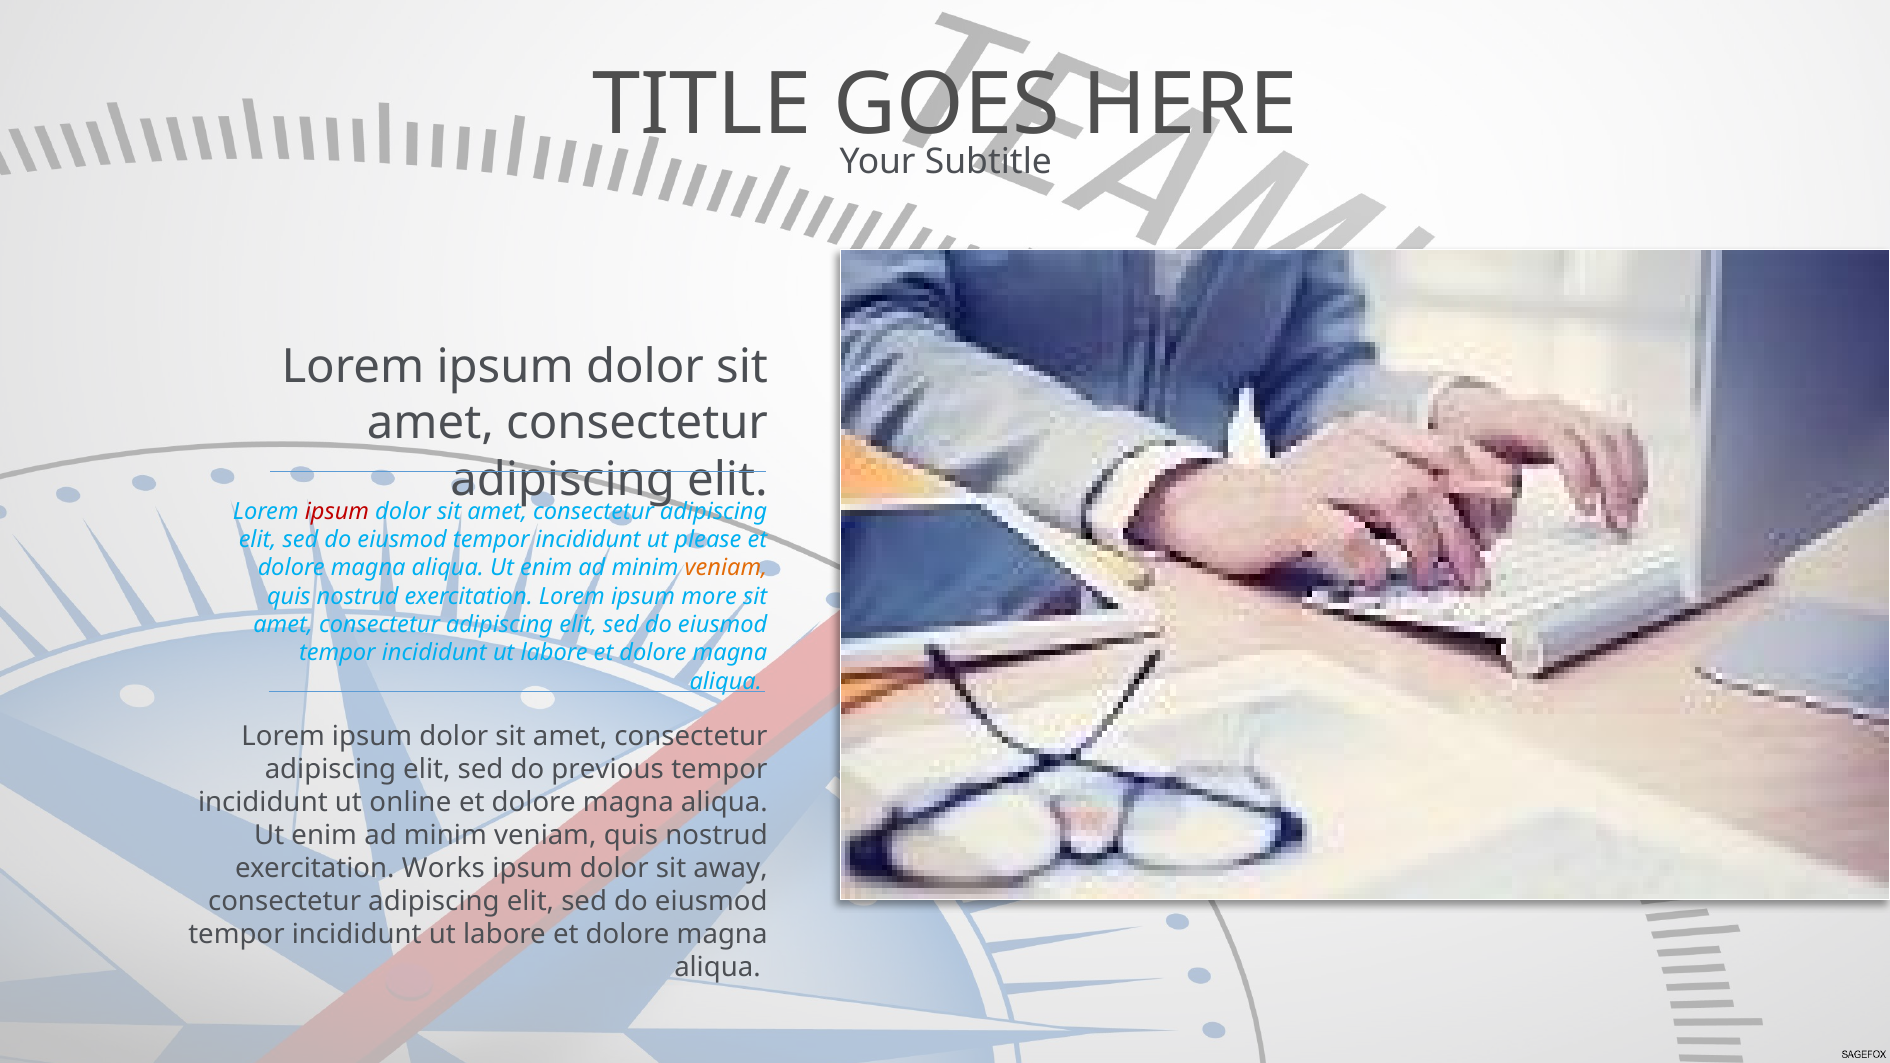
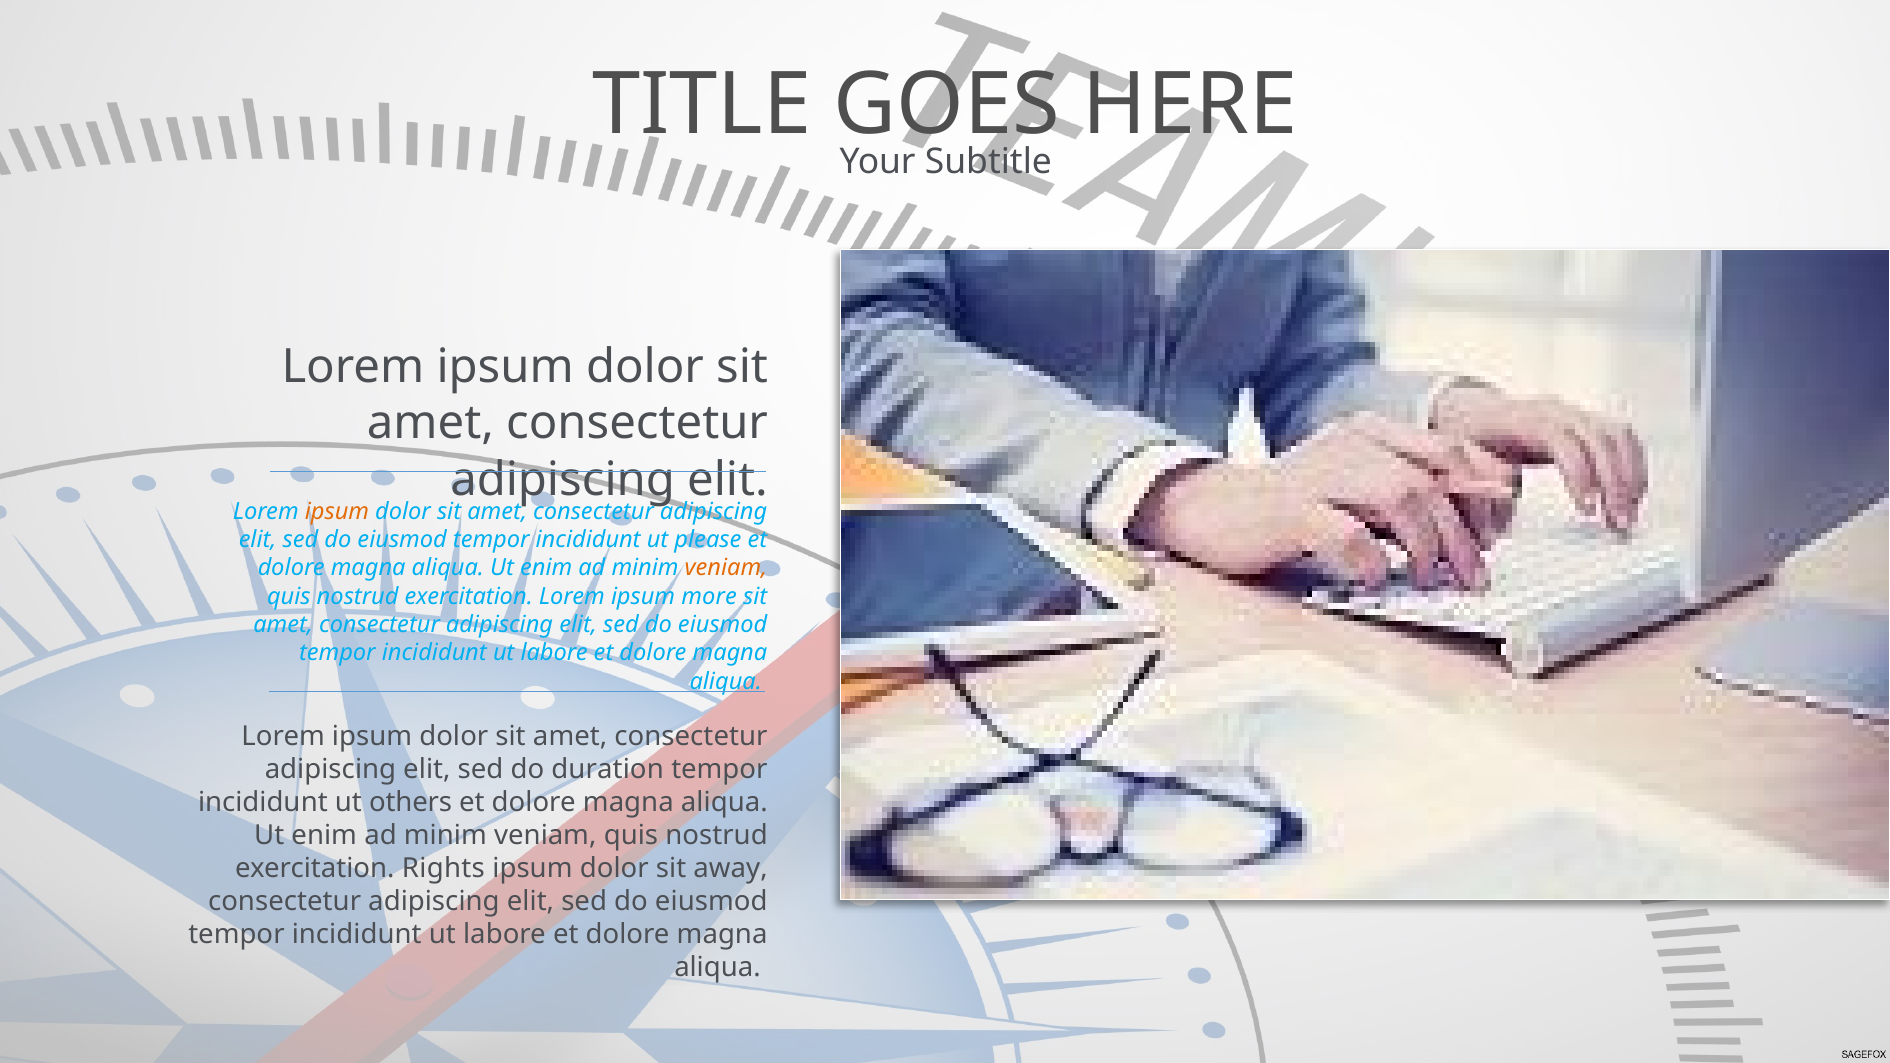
ipsum at (337, 511) colour: red -> orange
previous: previous -> duration
online: online -> others
Works: Works -> Rights
